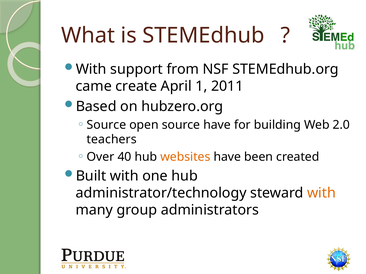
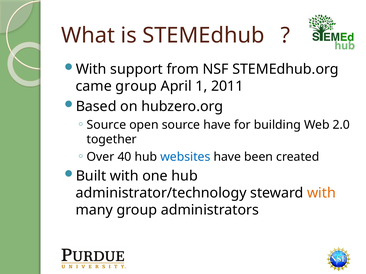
came create: create -> group
teachers: teachers -> together
websites colour: orange -> blue
